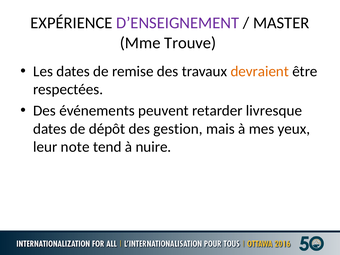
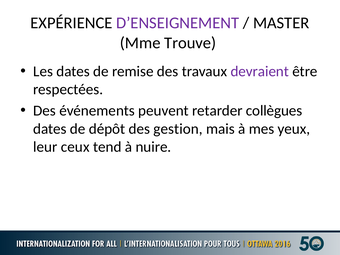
devraient colour: orange -> purple
livresque: livresque -> collègues
note: note -> ceux
